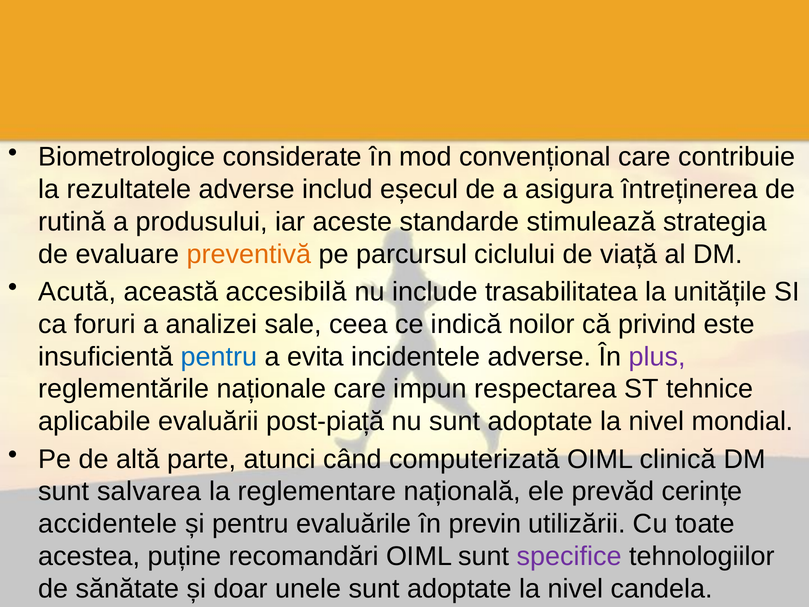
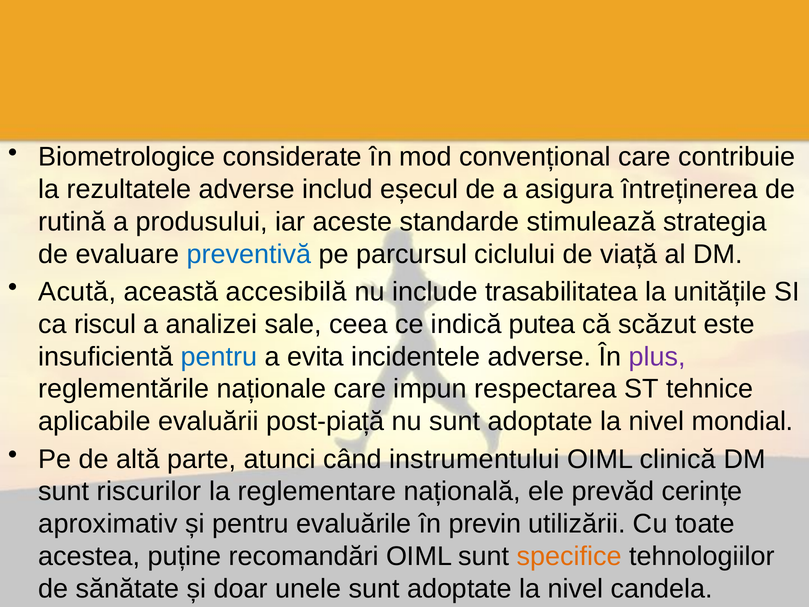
preventivă colour: orange -> blue
foruri: foruri -> riscul
noilor: noilor -> putea
privind: privind -> scăzut
computerizată: computerizată -> instrumentului
salvarea: salvarea -> riscurilor
accidentele: accidentele -> aproximativ
specifice colour: purple -> orange
